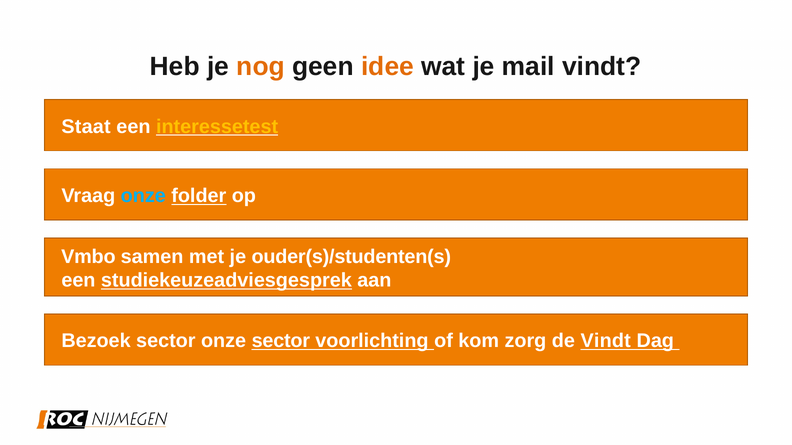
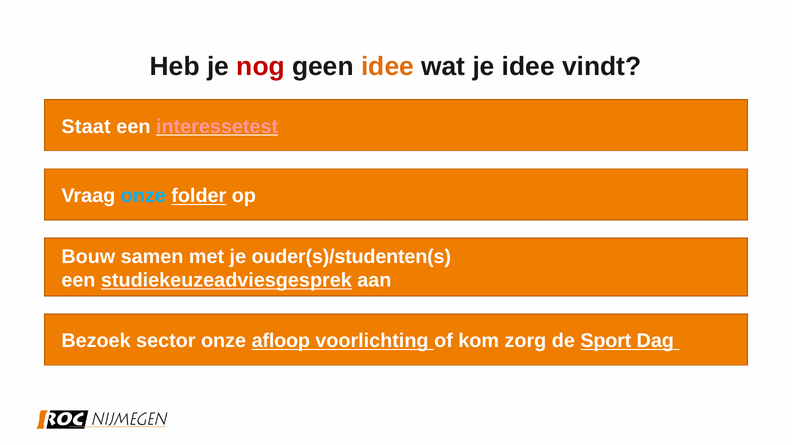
nog colour: orange -> red
je mail: mail -> idee
interessetest colour: yellow -> pink
Vmbo: Vmbo -> Bouw
onze sector: sector -> afloop
de Vindt: Vindt -> Sport
